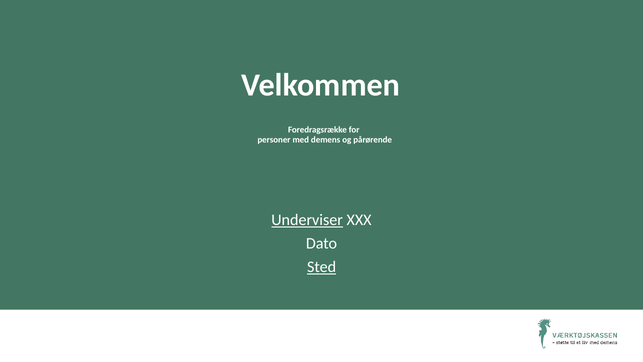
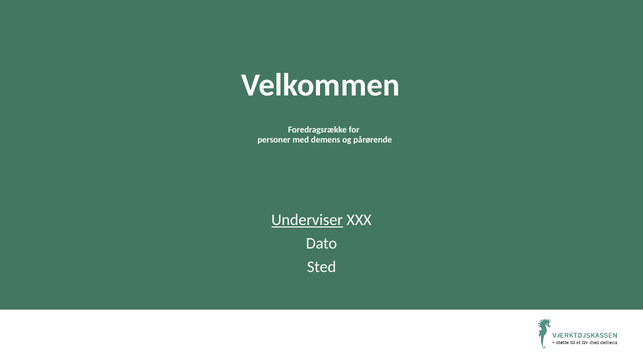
Sted underline: present -> none
